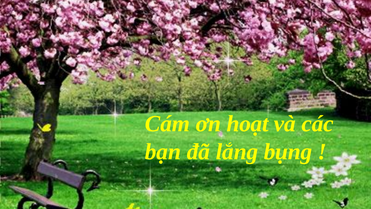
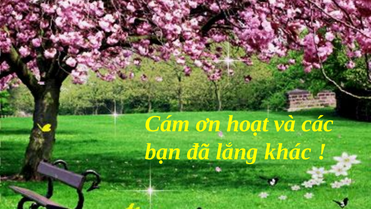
bụng: bụng -> khác
